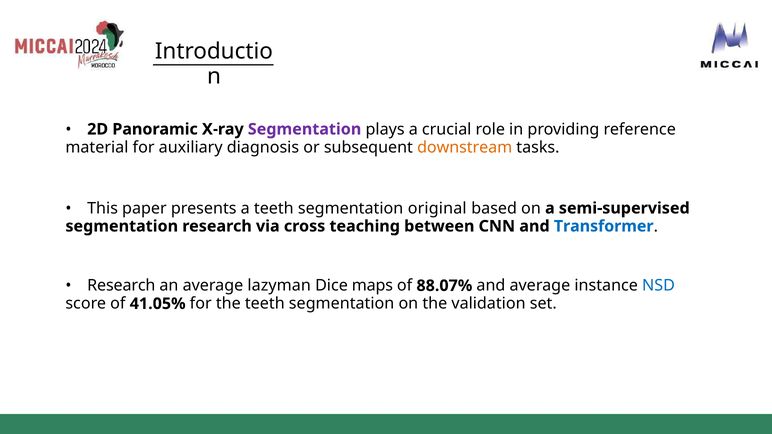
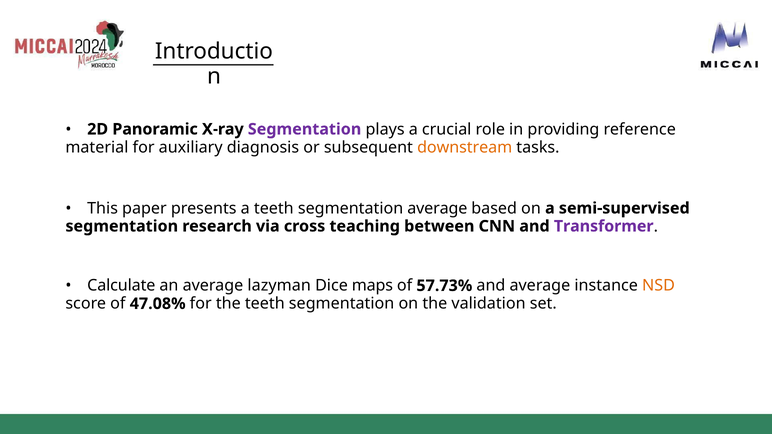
segmentation original: original -> average
Transformer colour: blue -> purple
Research at (121, 286): Research -> Calculate
88.07%: 88.07% -> 57.73%
NSD colour: blue -> orange
41.05%: 41.05% -> 47.08%
